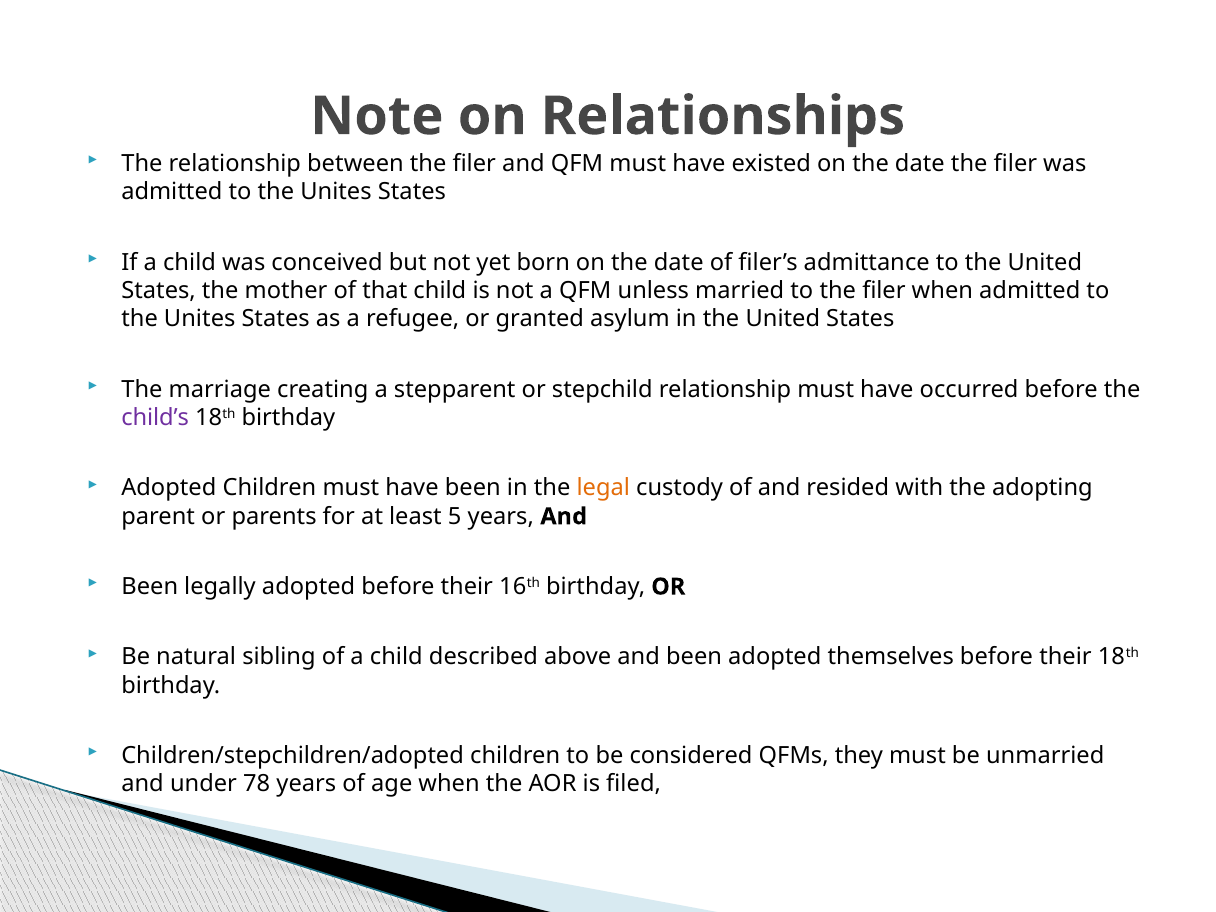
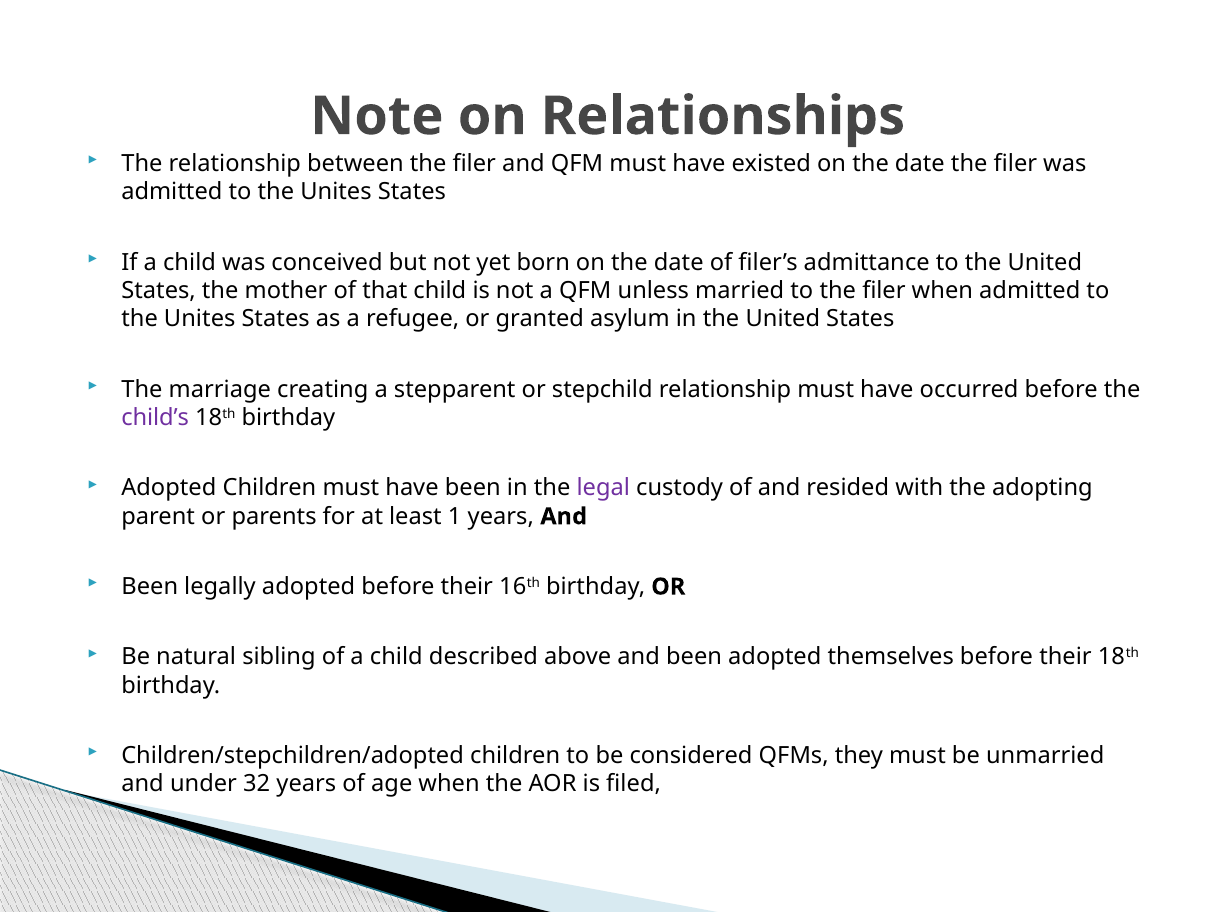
legal colour: orange -> purple
5: 5 -> 1
78: 78 -> 32
